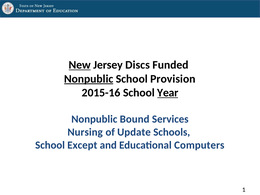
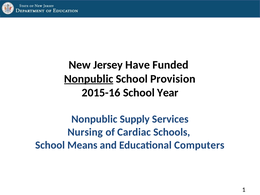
New underline: present -> none
Discs: Discs -> Have
Year underline: present -> none
Bound: Bound -> Supply
Update: Update -> Cardiac
Except: Except -> Means
